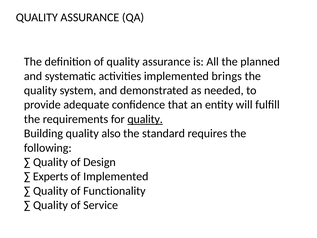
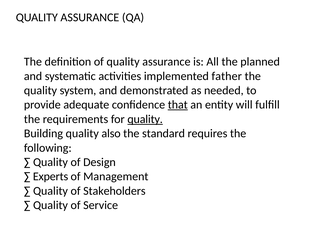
brings: brings -> father
that underline: none -> present
of Implemented: Implemented -> Management
Functionality: Functionality -> Stakeholders
